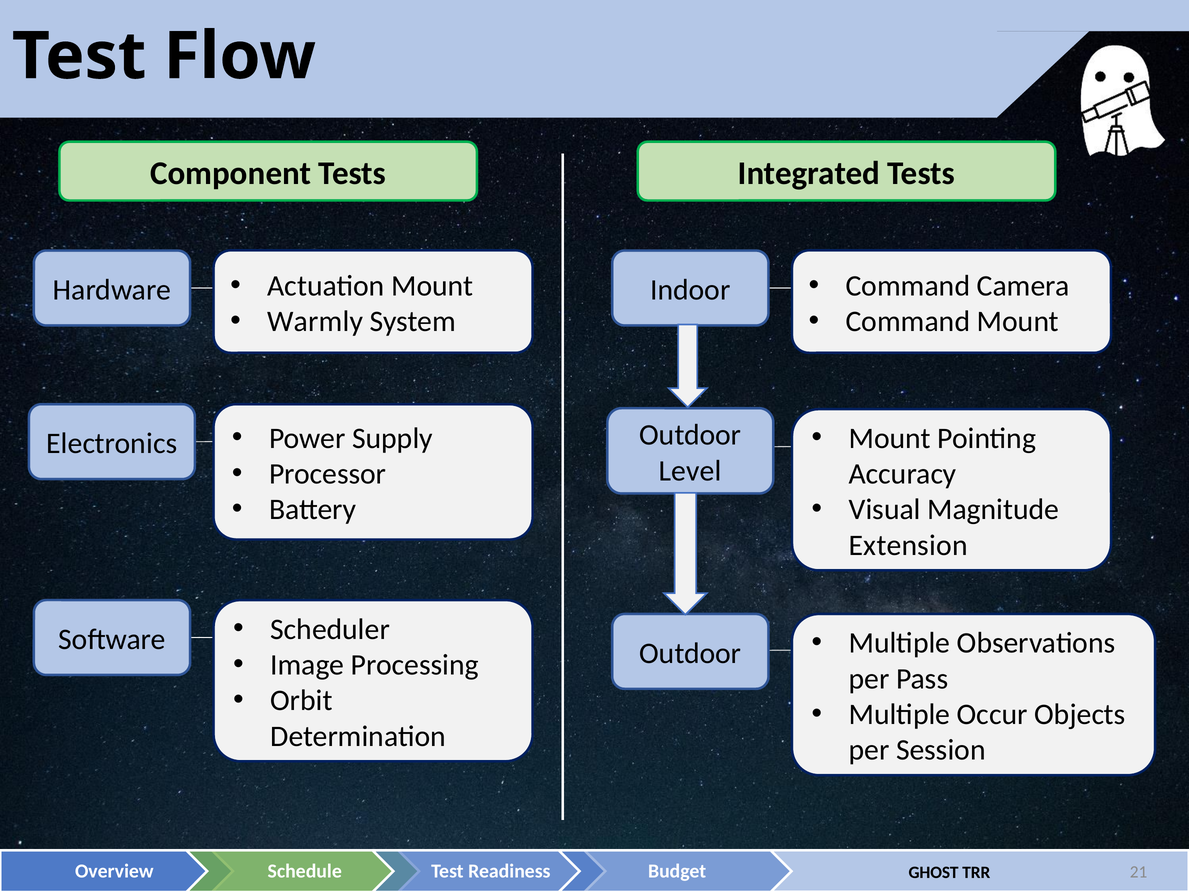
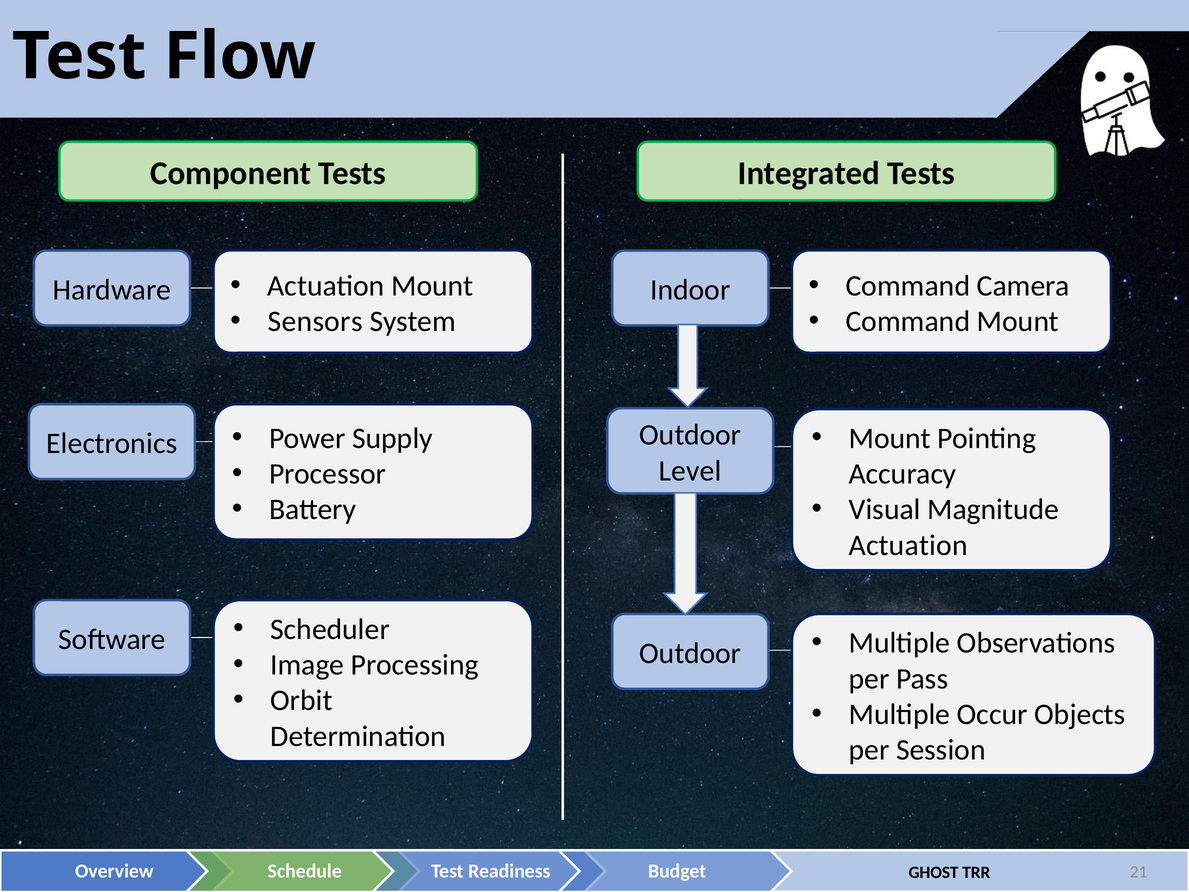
Warmly: Warmly -> Sensors
Extension at (908, 545): Extension -> Actuation
